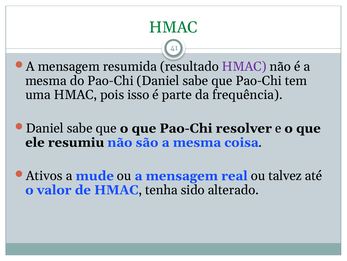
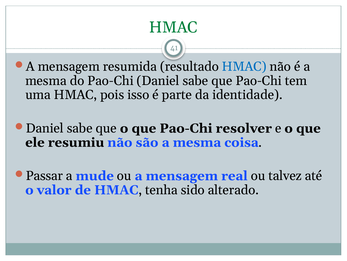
HMAC at (244, 66) colour: purple -> blue
frequência: frequência -> identidade
Ativos: Ativos -> Passar
